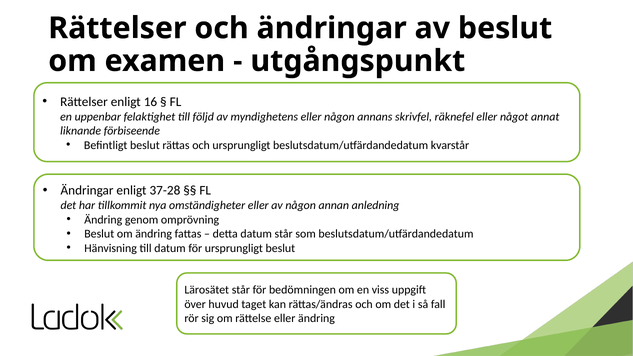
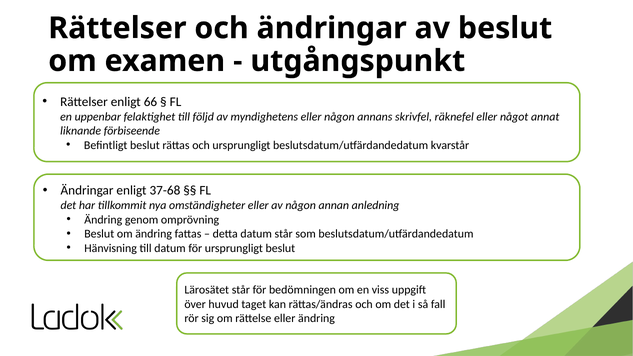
16: 16 -> 66
37-28: 37-28 -> 37-68
